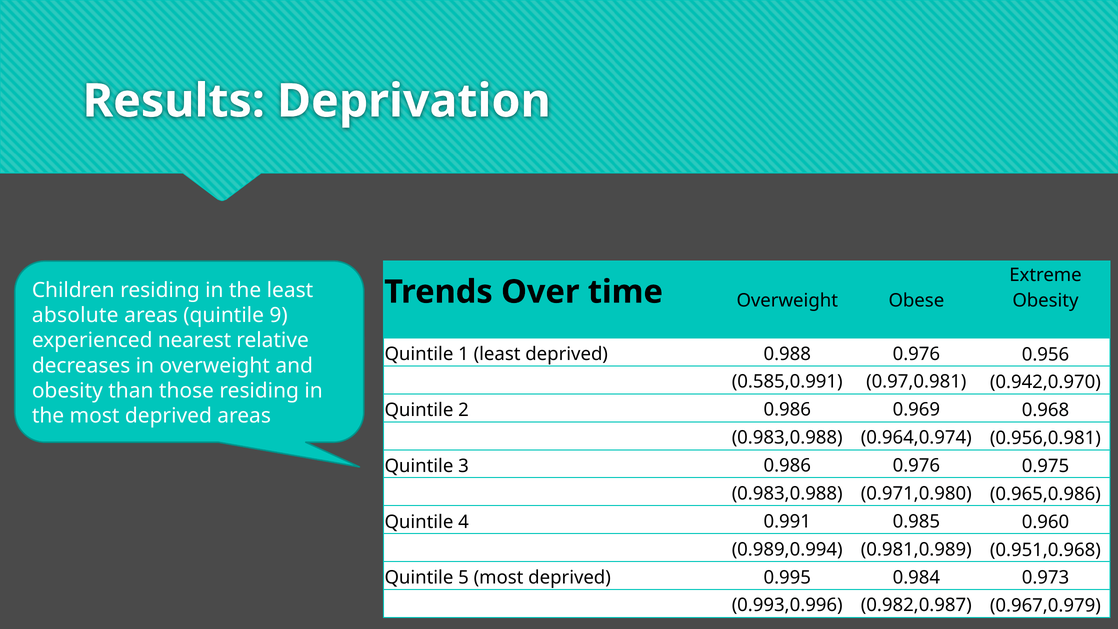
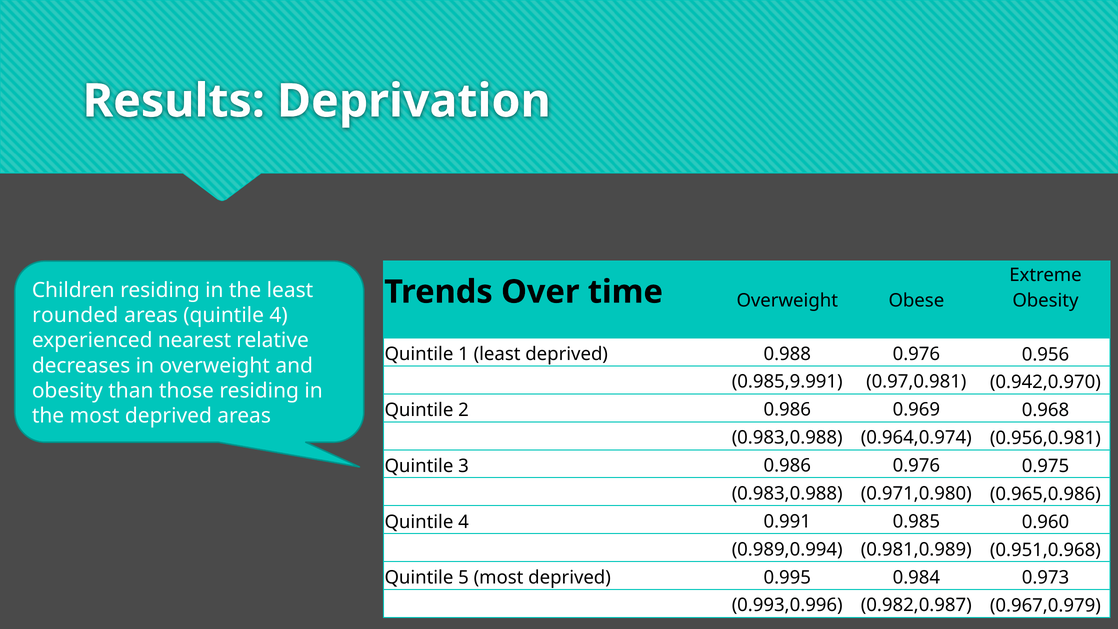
absolute: absolute -> rounded
areas quintile 9: 9 -> 4
0.585,0.991: 0.585,0.991 -> 0.985,9.991
